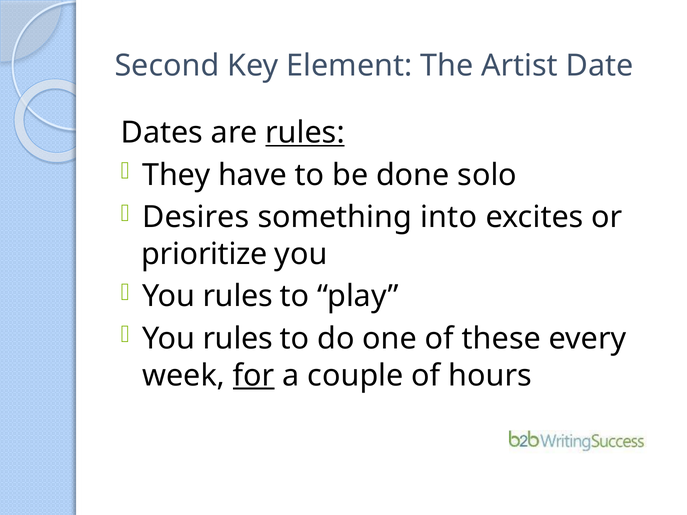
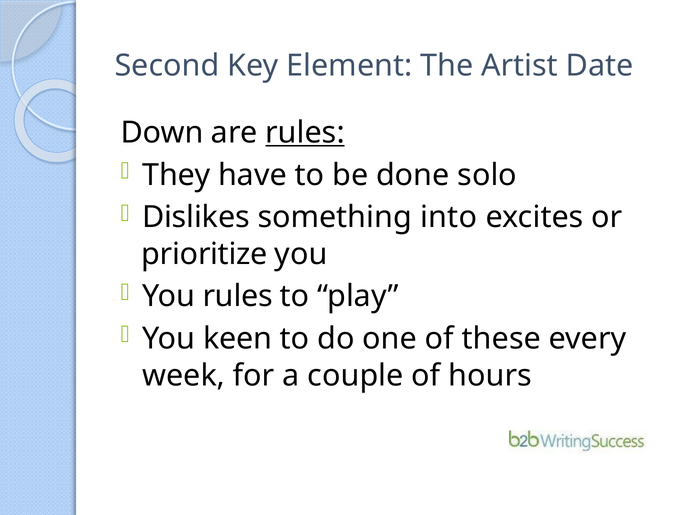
Dates: Dates -> Down
Desires: Desires -> Dislikes
rules at (238, 339): rules -> keen
for underline: present -> none
